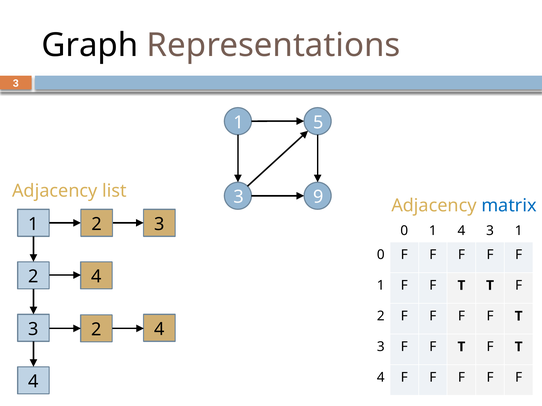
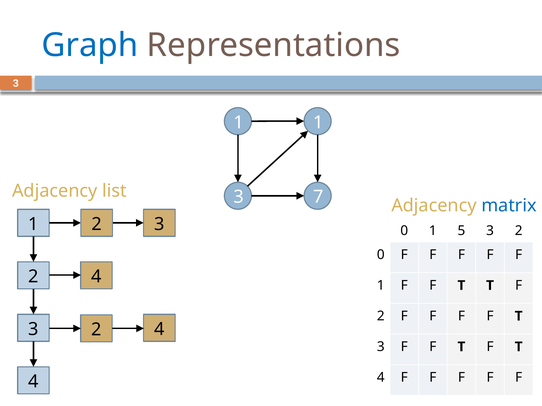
Graph colour: black -> blue
1 5: 5 -> 1
9: 9 -> 7
1 4: 4 -> 5
3 1: 1 -> 2
